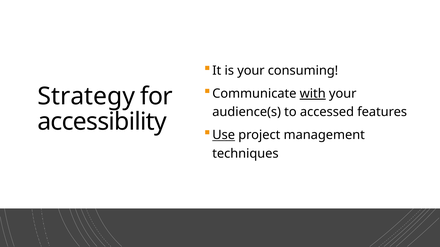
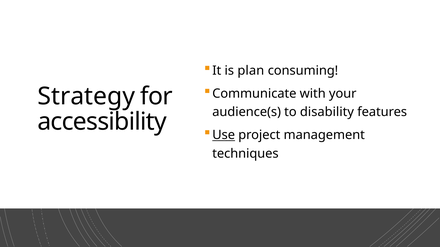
is your: your -> plan
with underline: present -> none
accessed: accessed -> disability
